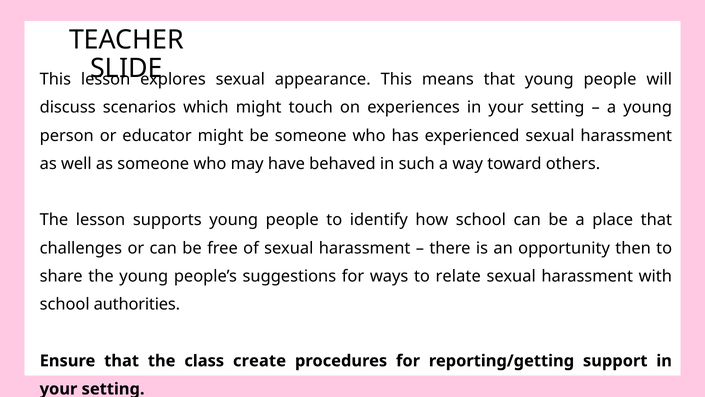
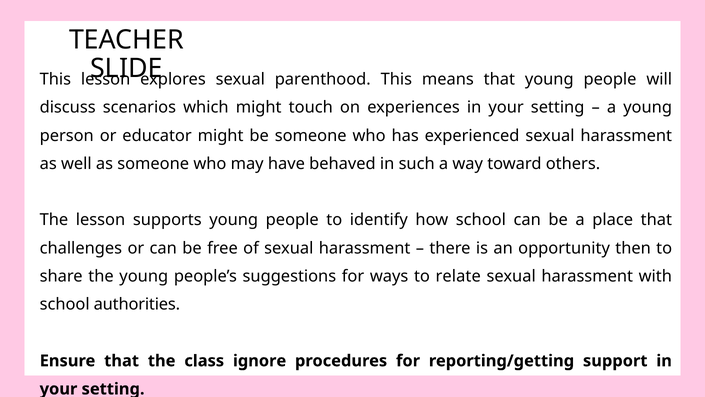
appearance: appearance -> parenthood
create: create -> ignore
